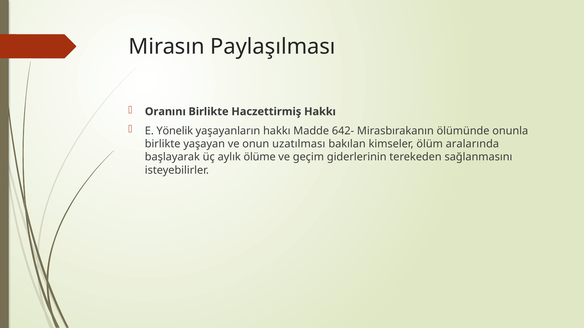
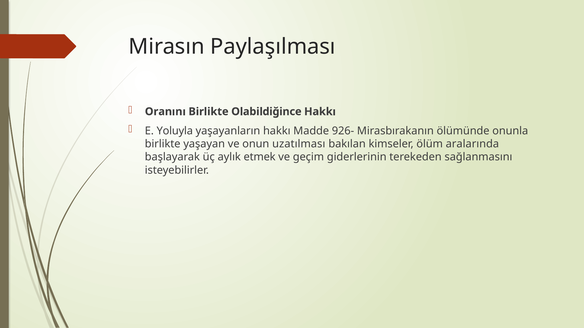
Haczettirmiş: Haczettirmiş -> Olabildiğince
Yönelik: Yönelik -> Yoluyla
642-: 642- -> 926-
ölüme: ölüme -> etmek
